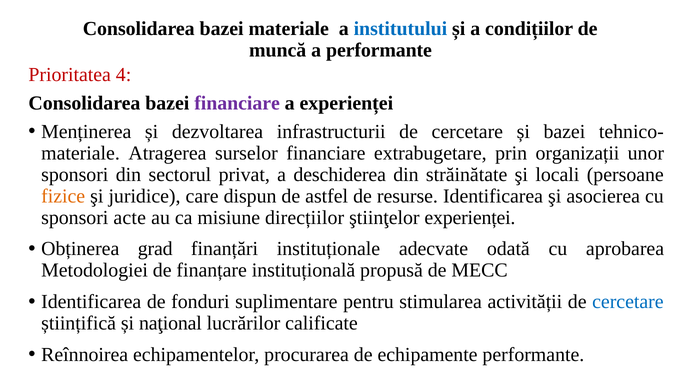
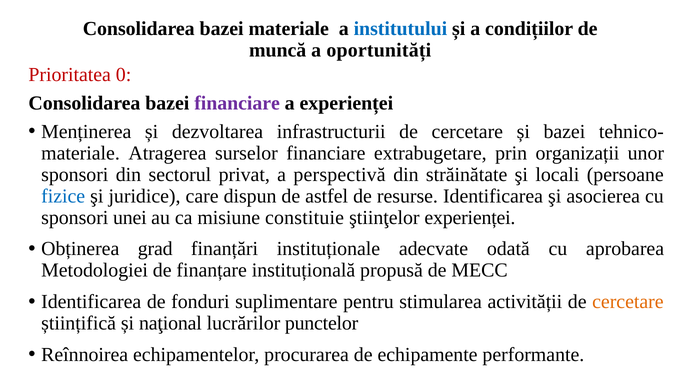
a performante: performante -> oportunități
4: 4 -> 0
deschiderea: deschiderea -> perspectivă
fizice colour: orange -> blue
acte: acte -> unei
direcțiilor: direcțiilor -> constituie
cercetare at (628, 302) colour: blue -> orange
calificate: calificate -> punctelor
